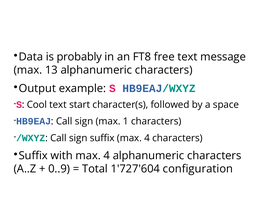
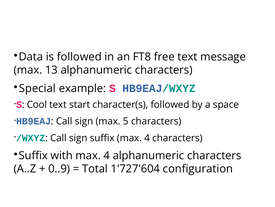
is probably: probably -> followed
Output: Output -> Special
1: 1 -> 5
